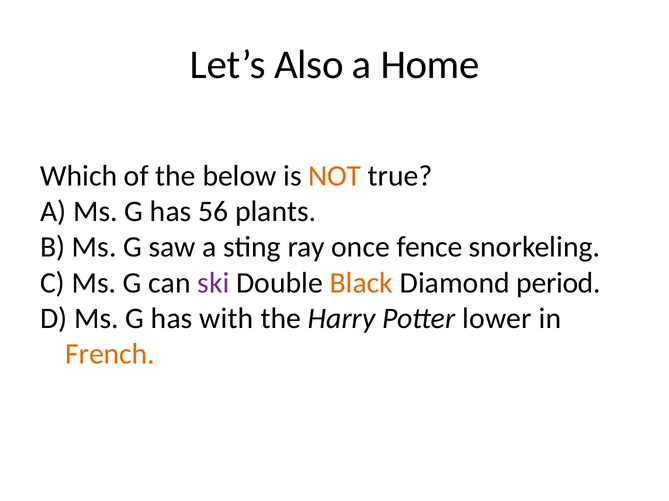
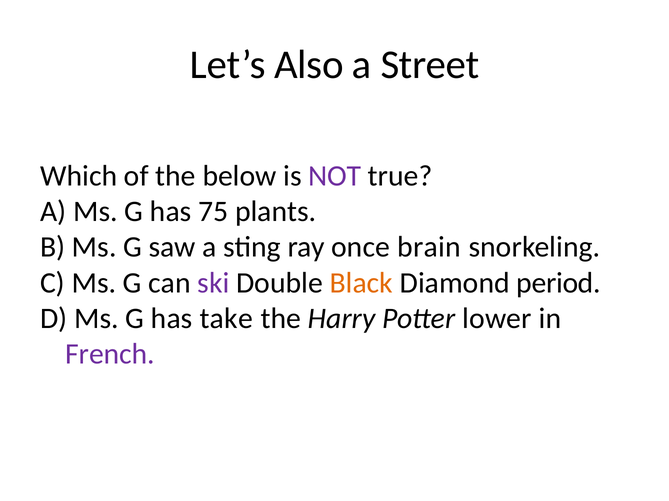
Home: Home -> Street
NOT colour: orange -> purple
56: 56 -> 75
fence: fence -> brain
with: with -> take
French colour: orange -> purple
